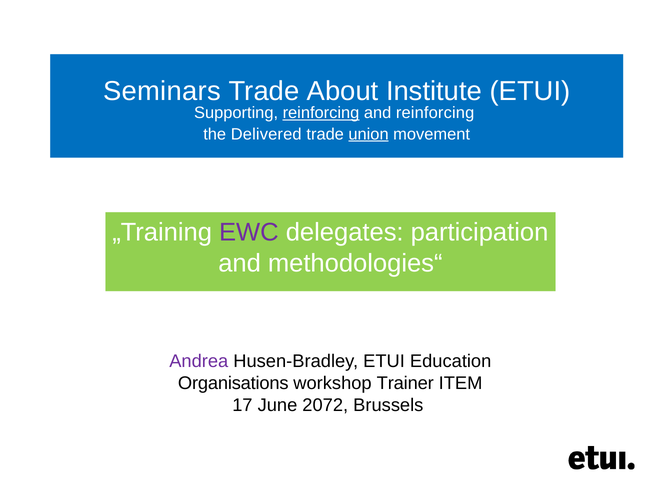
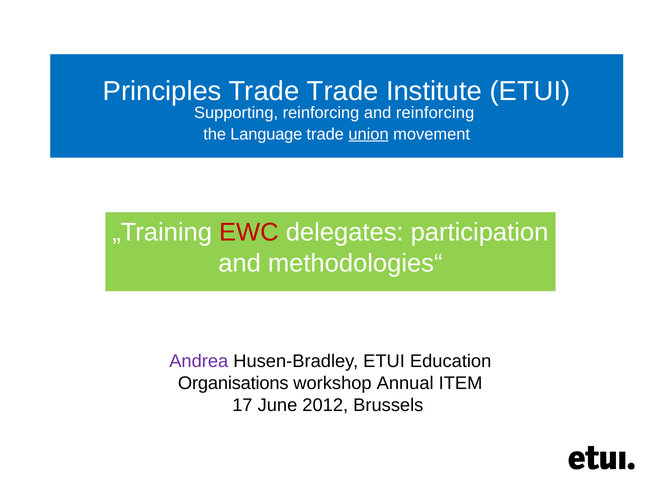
Seminars: Seminars -> Principles
Trade About: About -> Trade
reinforcing at (321, 113) underline: present -> none
Delivered: Delivered -> Language
EWC colour: purple -> red
Trainer: Trainer -> Annual
2072: 2072 -> 2012
